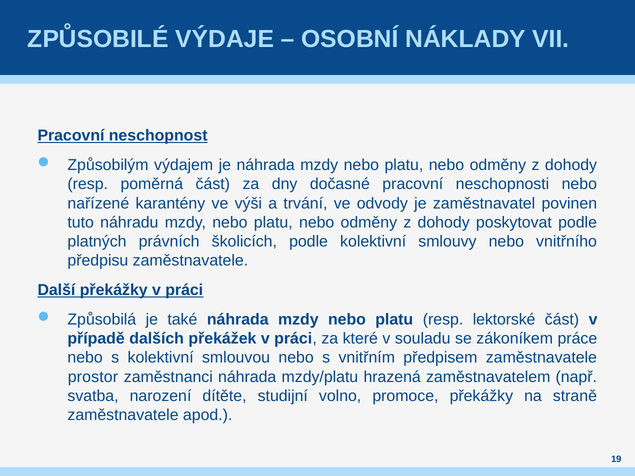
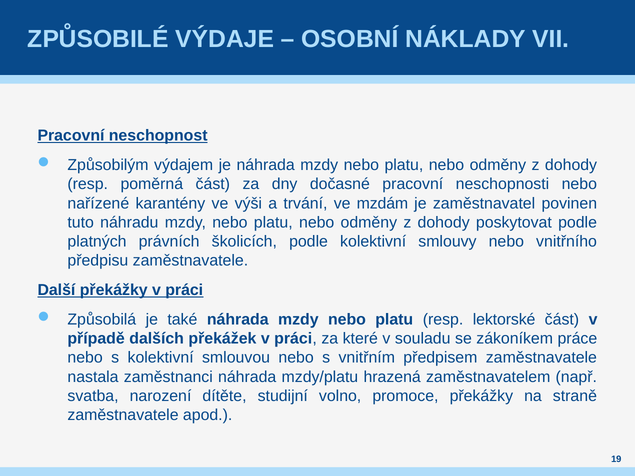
odvody: odvody -> mzdám
prostor: prostor -> nastala
